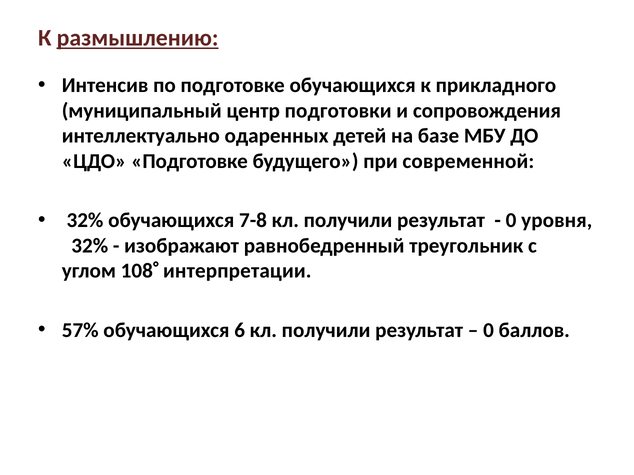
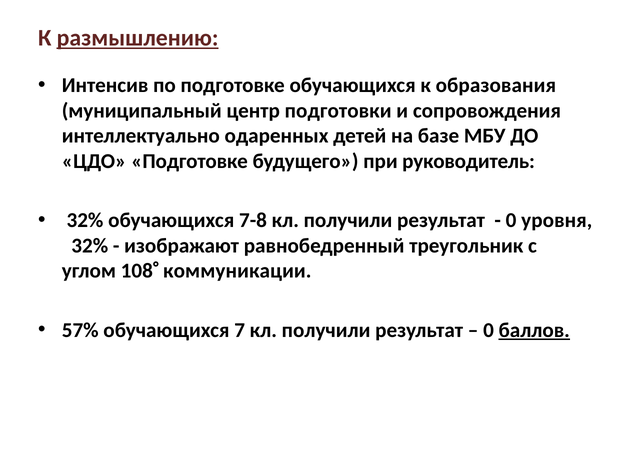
прикладного: прикладного -> образования
современной: современной -> руководитель
интерпретации: интерпретации -> коммуникации
6: 6 -> 7
баллов underline: none -> present
